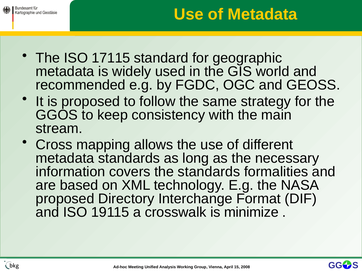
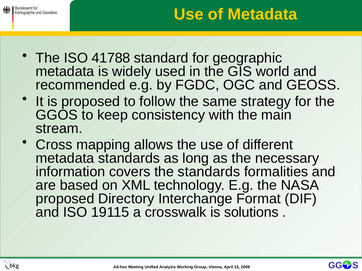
17115: 17115 -> 41788
minimize: minimize -> solutions
